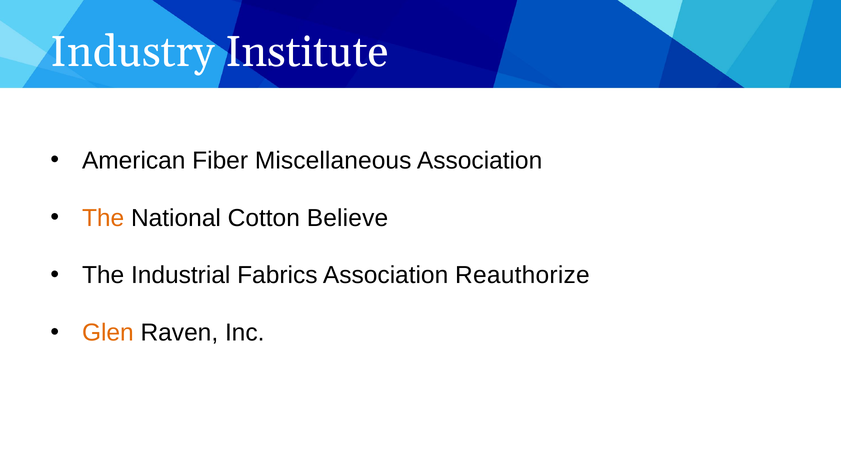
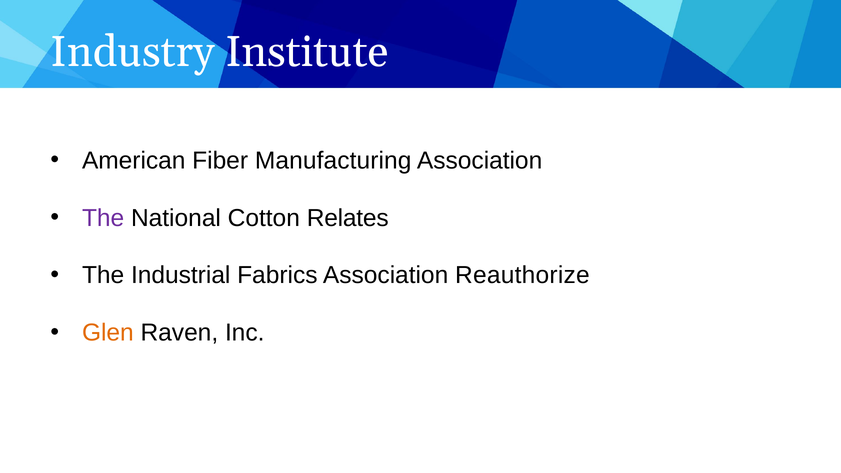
Miscellaneous: Miscellaneous -> Manufacturing
The at (103, 218) colour: orange -> purple
Believe: Believe -> Relates
